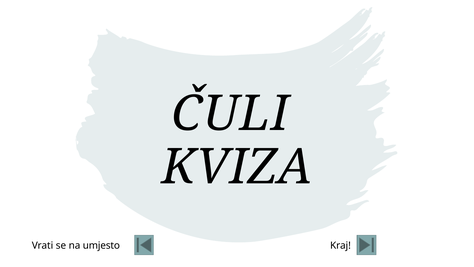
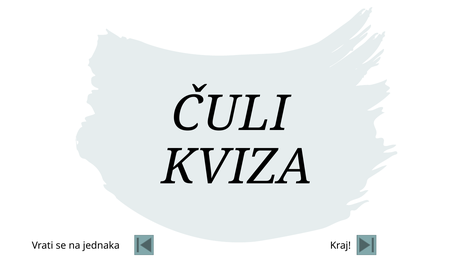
umjesto: umjesto -> jednaka
